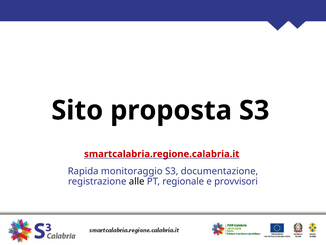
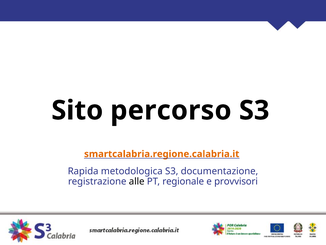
proposta: proposta -> percorso
smartcalabria.regione.calabria.it colour: red -> orange
monitoraggio: monitoraggio -> metodologica
